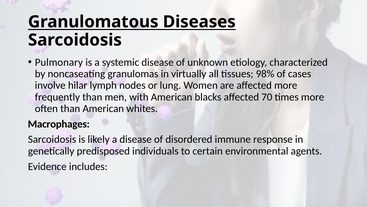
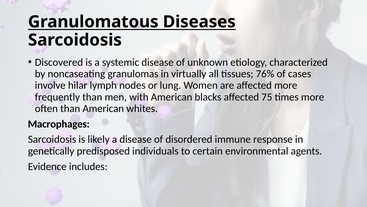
Pulmonary: Pulmonary -> Discovered
98%: 98% -> 76%
70: 70 -> 75
